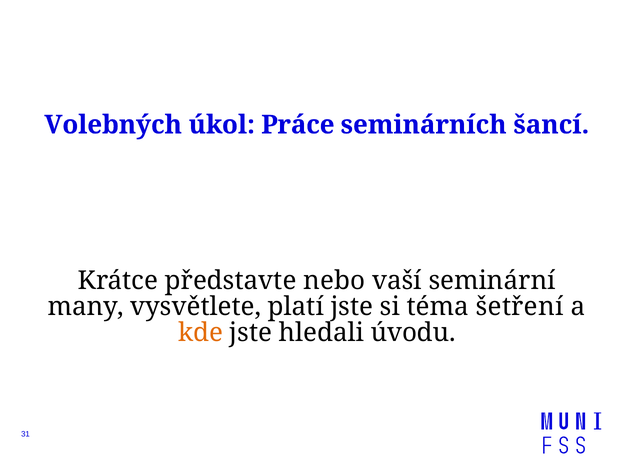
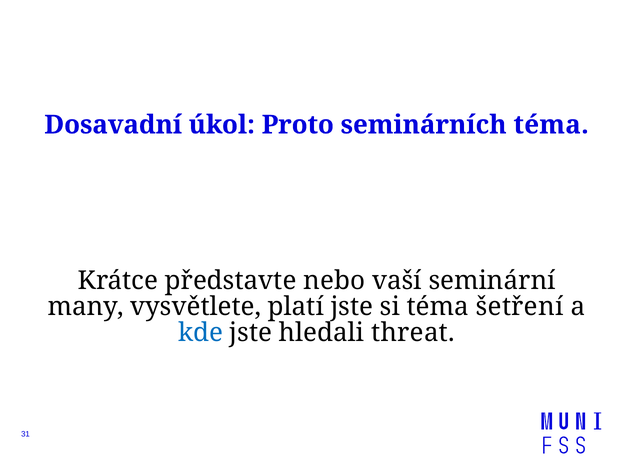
Volebných: Volebných -> Dosavadní
Práce: Práce -> Proto
seminárních šancí: šancí -> téma
kde colour: orange -> blue
úvodu: úvodu -> threat
